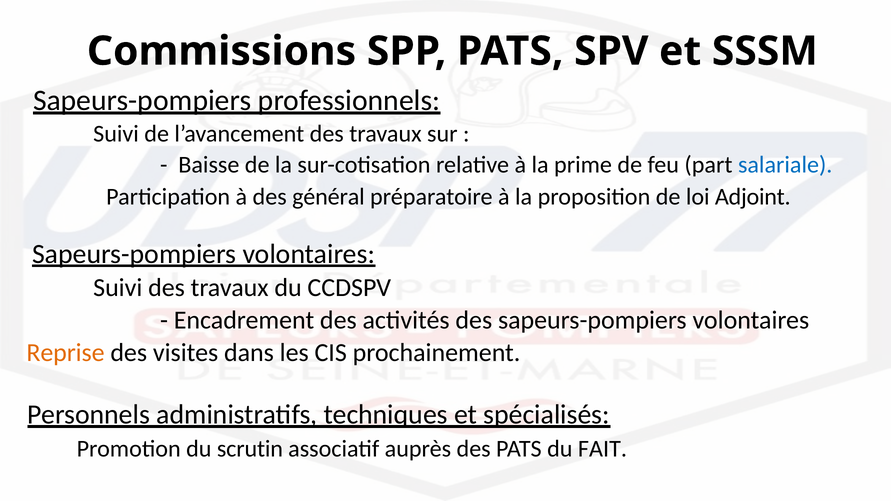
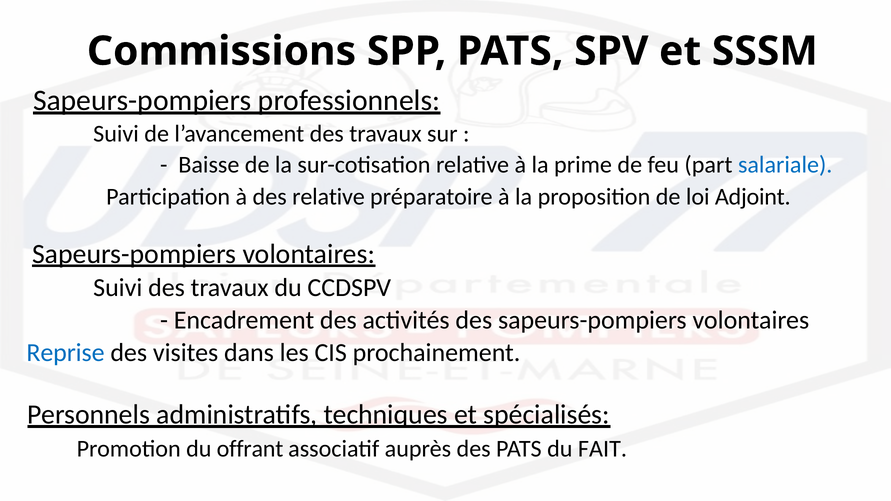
des général: général -> relative
Reprise colour: orange -> blue
scrutin: scrutin -> offrant
